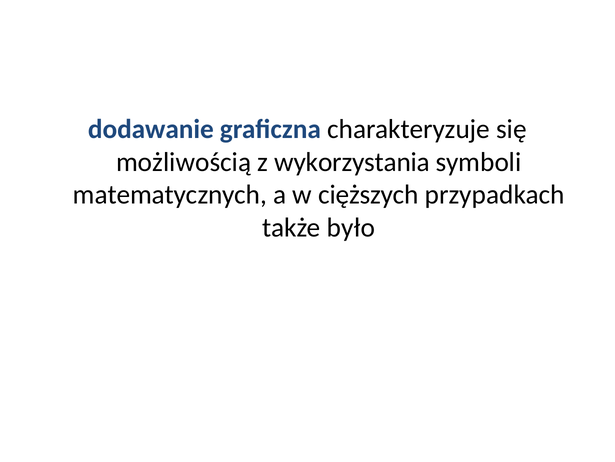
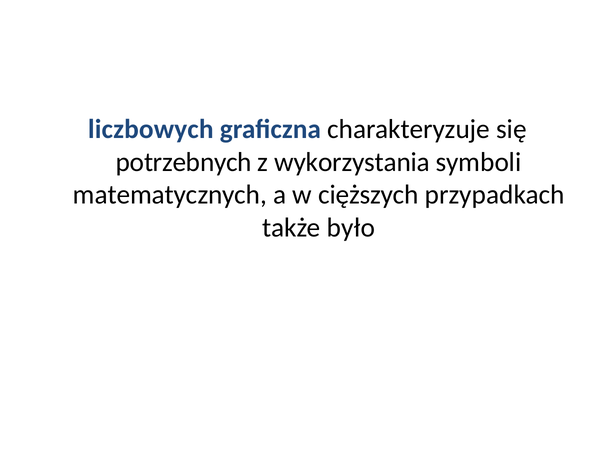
dodawanie: dodawanie -> liczbowych
możliwością: możliwością -> potrzebnych
